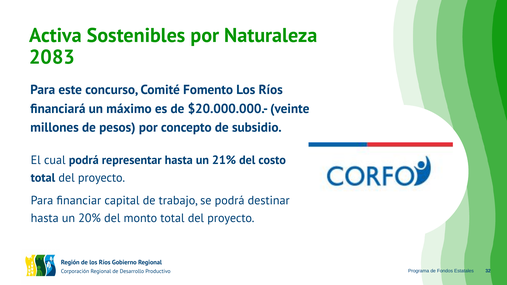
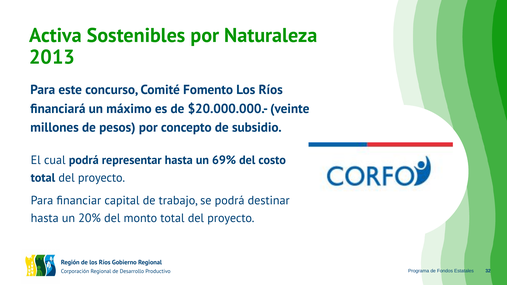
2083: 2083 -> 2013
21%: 21% -> 69%
